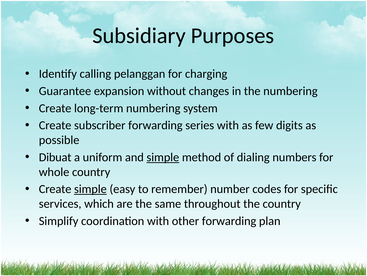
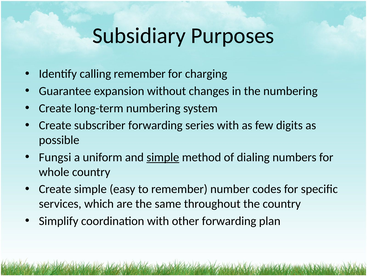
calling pelanggan: pelanggan -> remember
Dibuat: Dibuat -> Fungsi
simple at (90, 189) underline: present -> none
